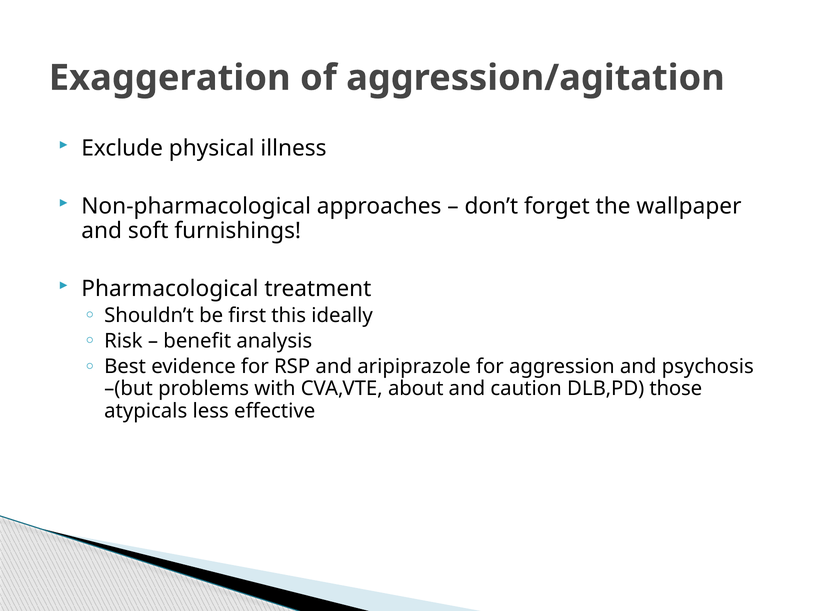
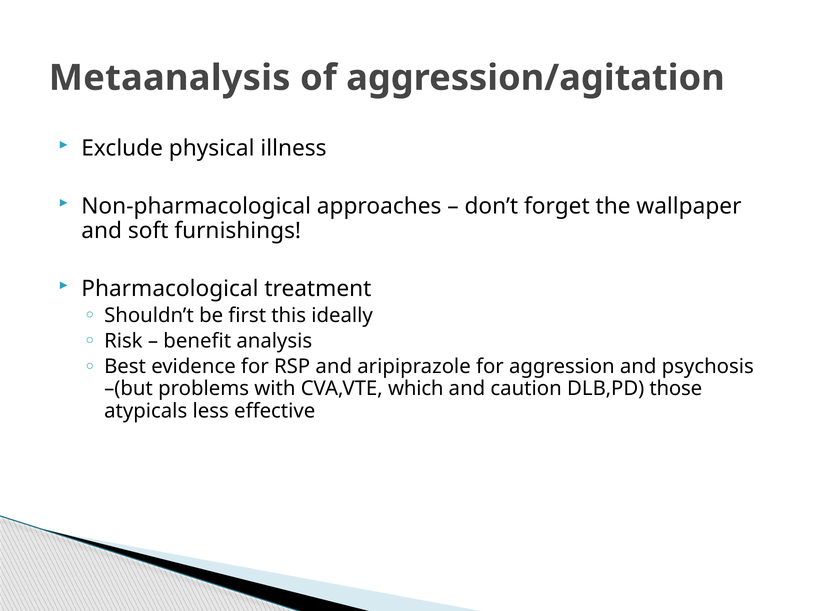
Exaggeration: Exaggeration -> Metaanalysis
about: about -> which
